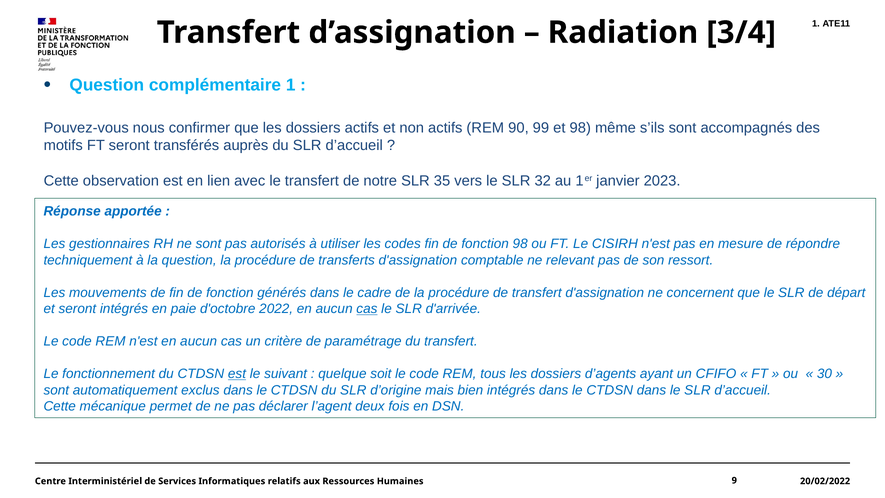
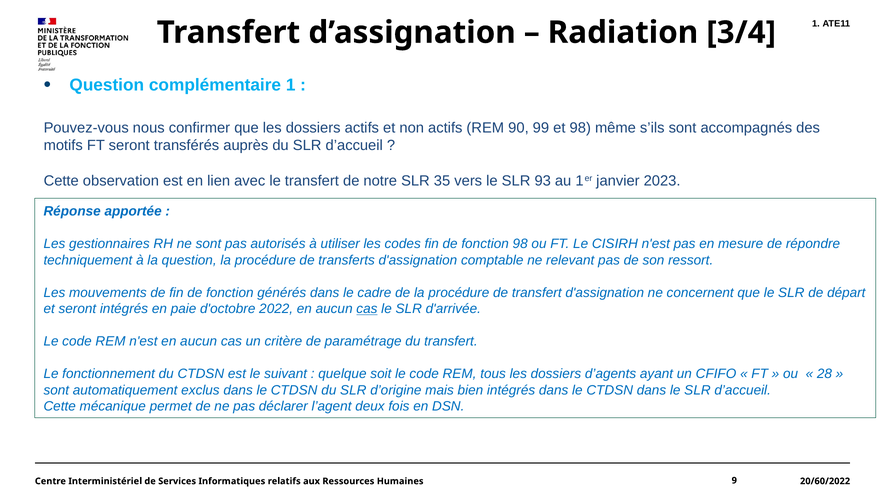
32: 32 -> 93
est at (237, 374) underline: present -> none
30: 30 -> 28
20/02/2022: 20/02/2022 -> 20/60/2022
